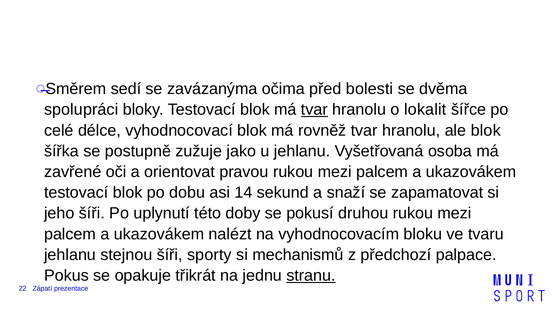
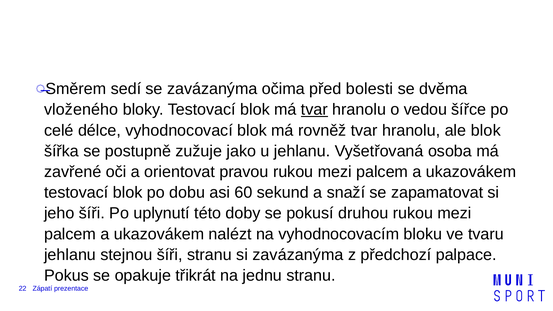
spolupráci: spolupráci -> vloženého
lokalit: lokalit -> vedou
14: 14 -> 60
šíři sporty: sporty -> stranu
si mechanismů: mechanismů -> zavázanýma
stranu at (311, 276) underline: present -> none
